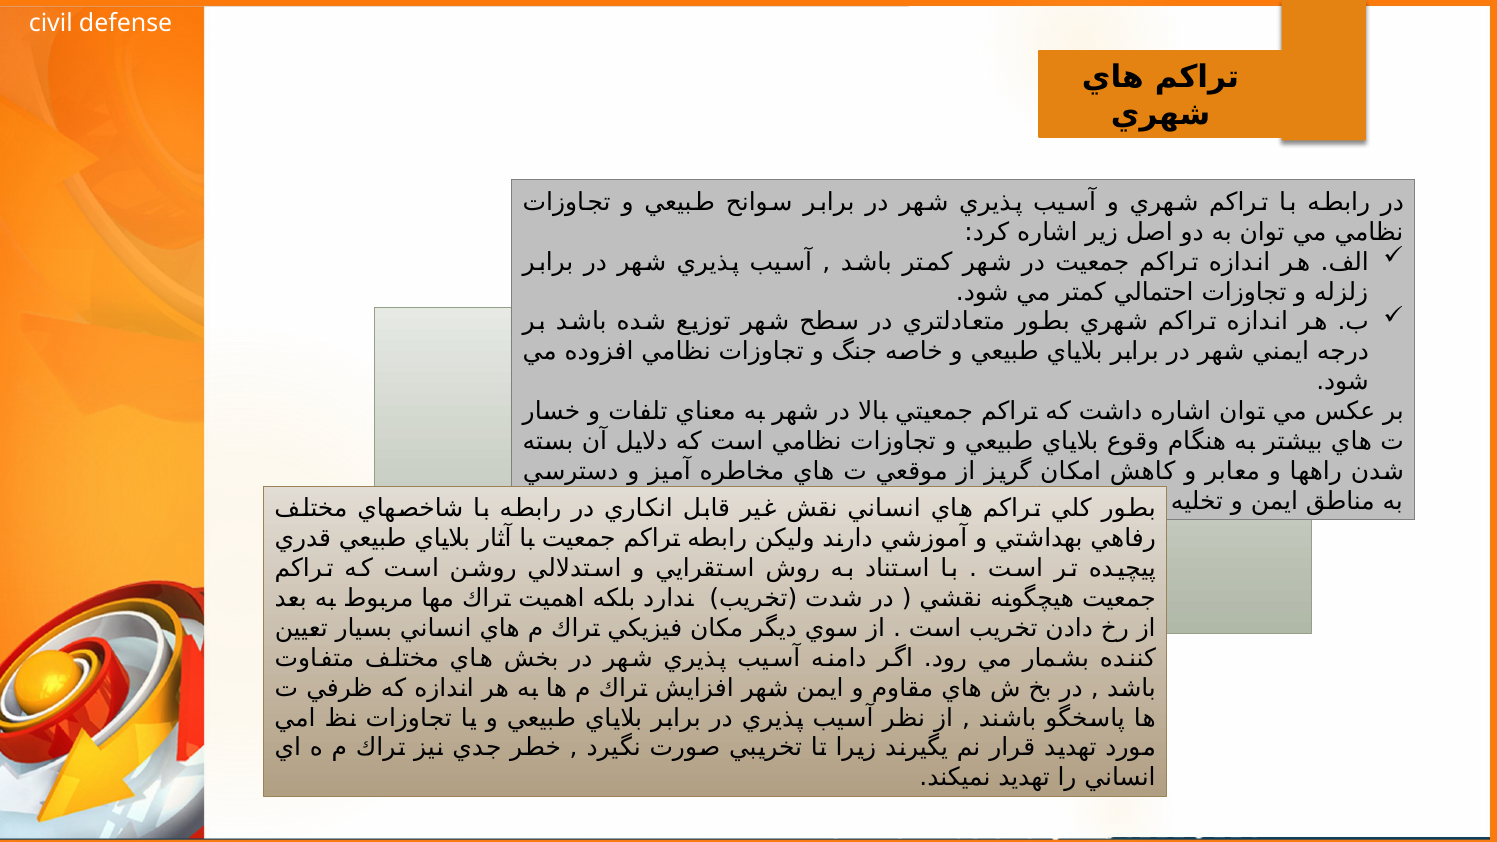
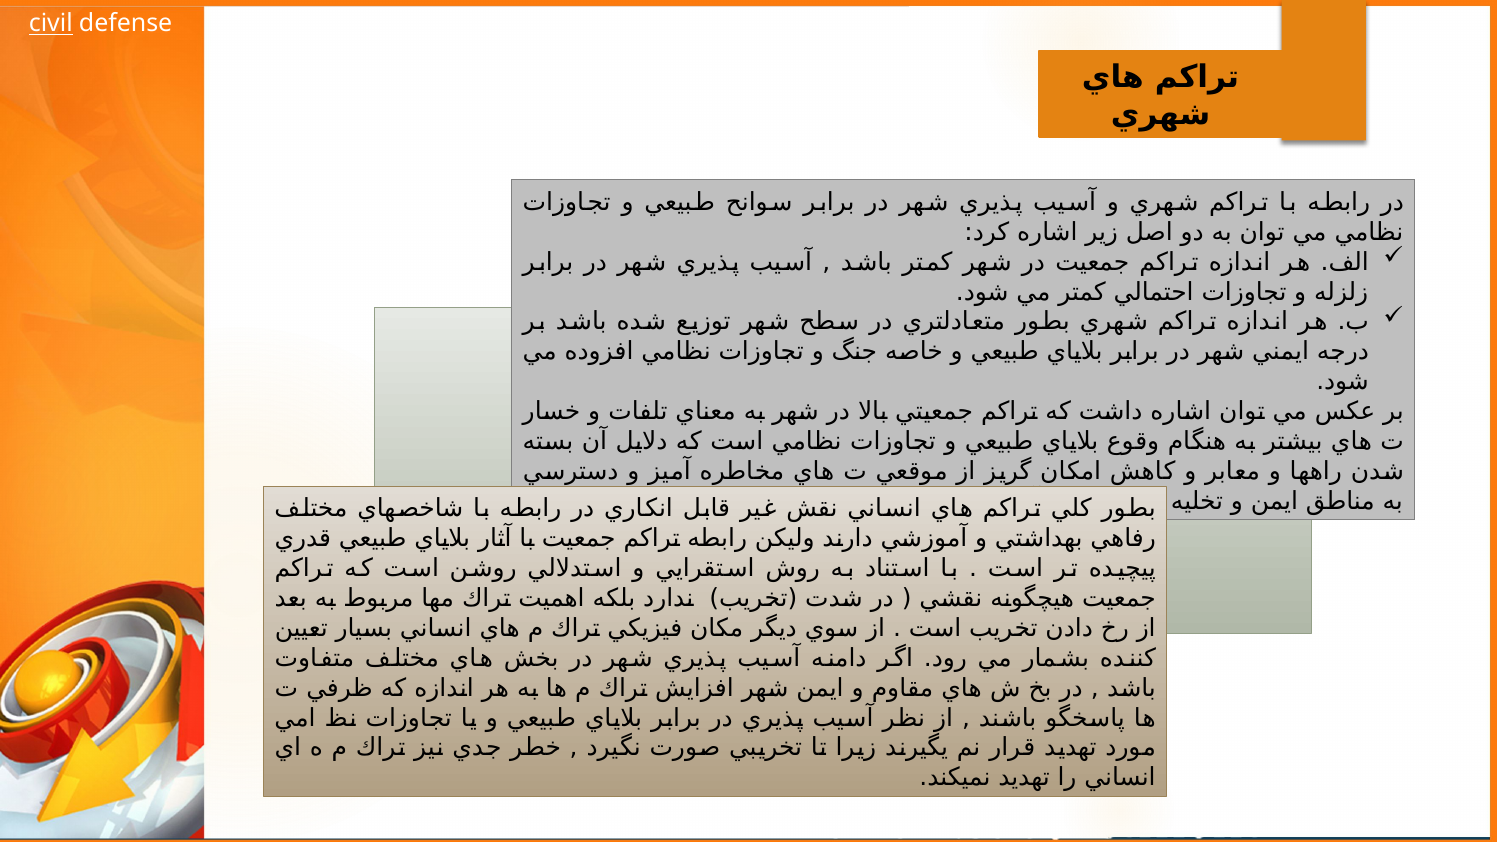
civil underline: none -> present
